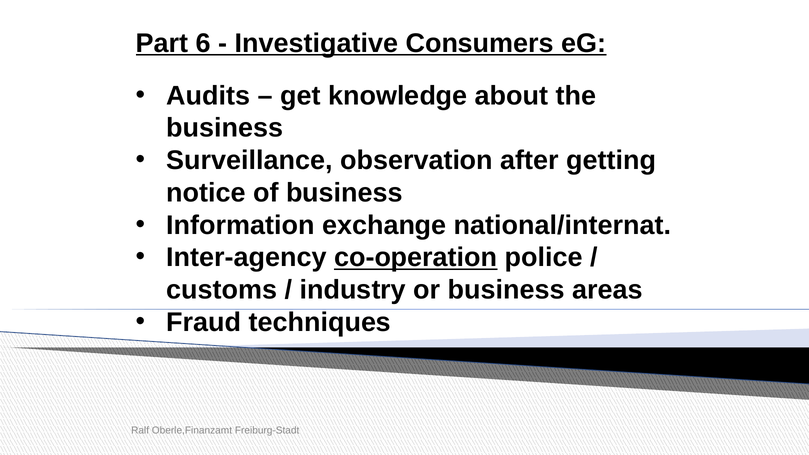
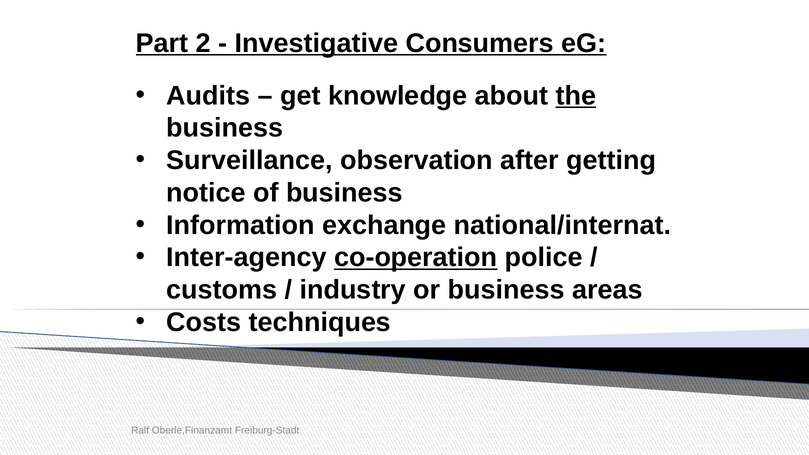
6: 6 -> 2
the underline: none -> present
Fraud: Fraud -> Costs
